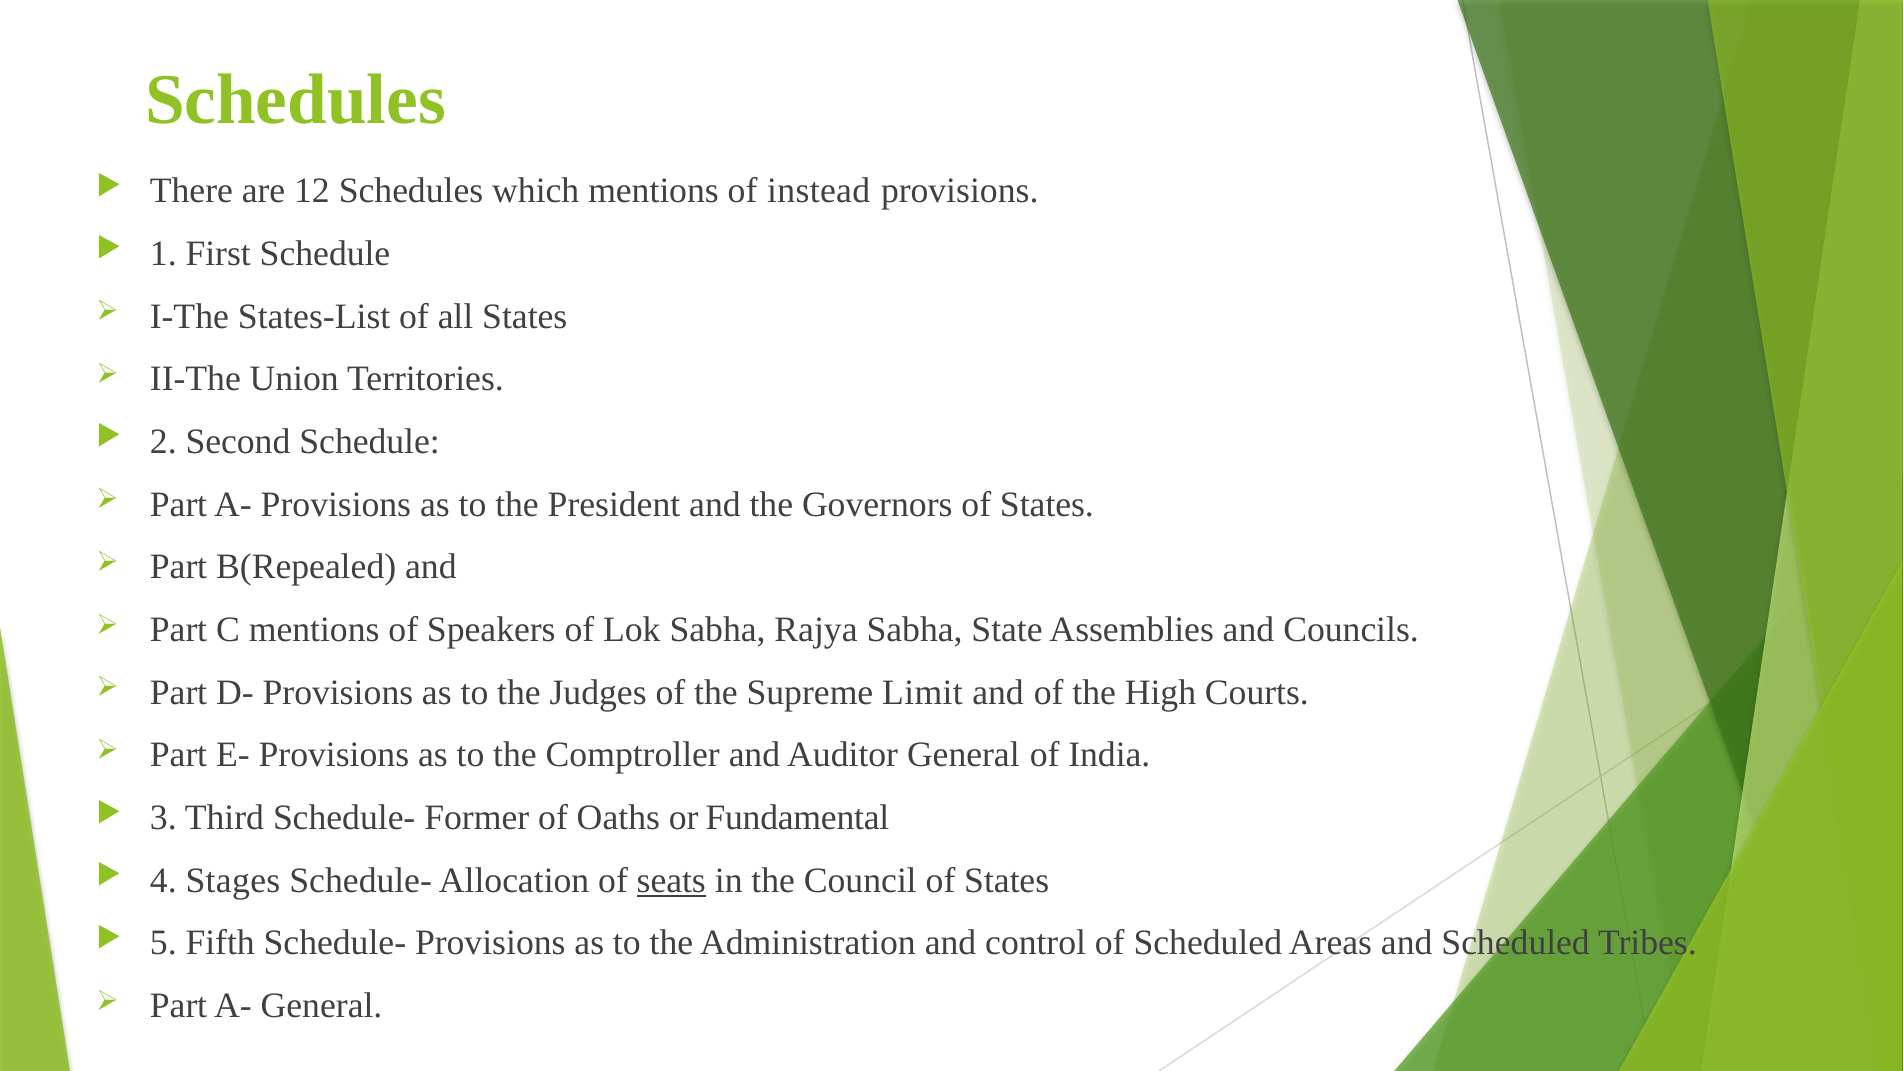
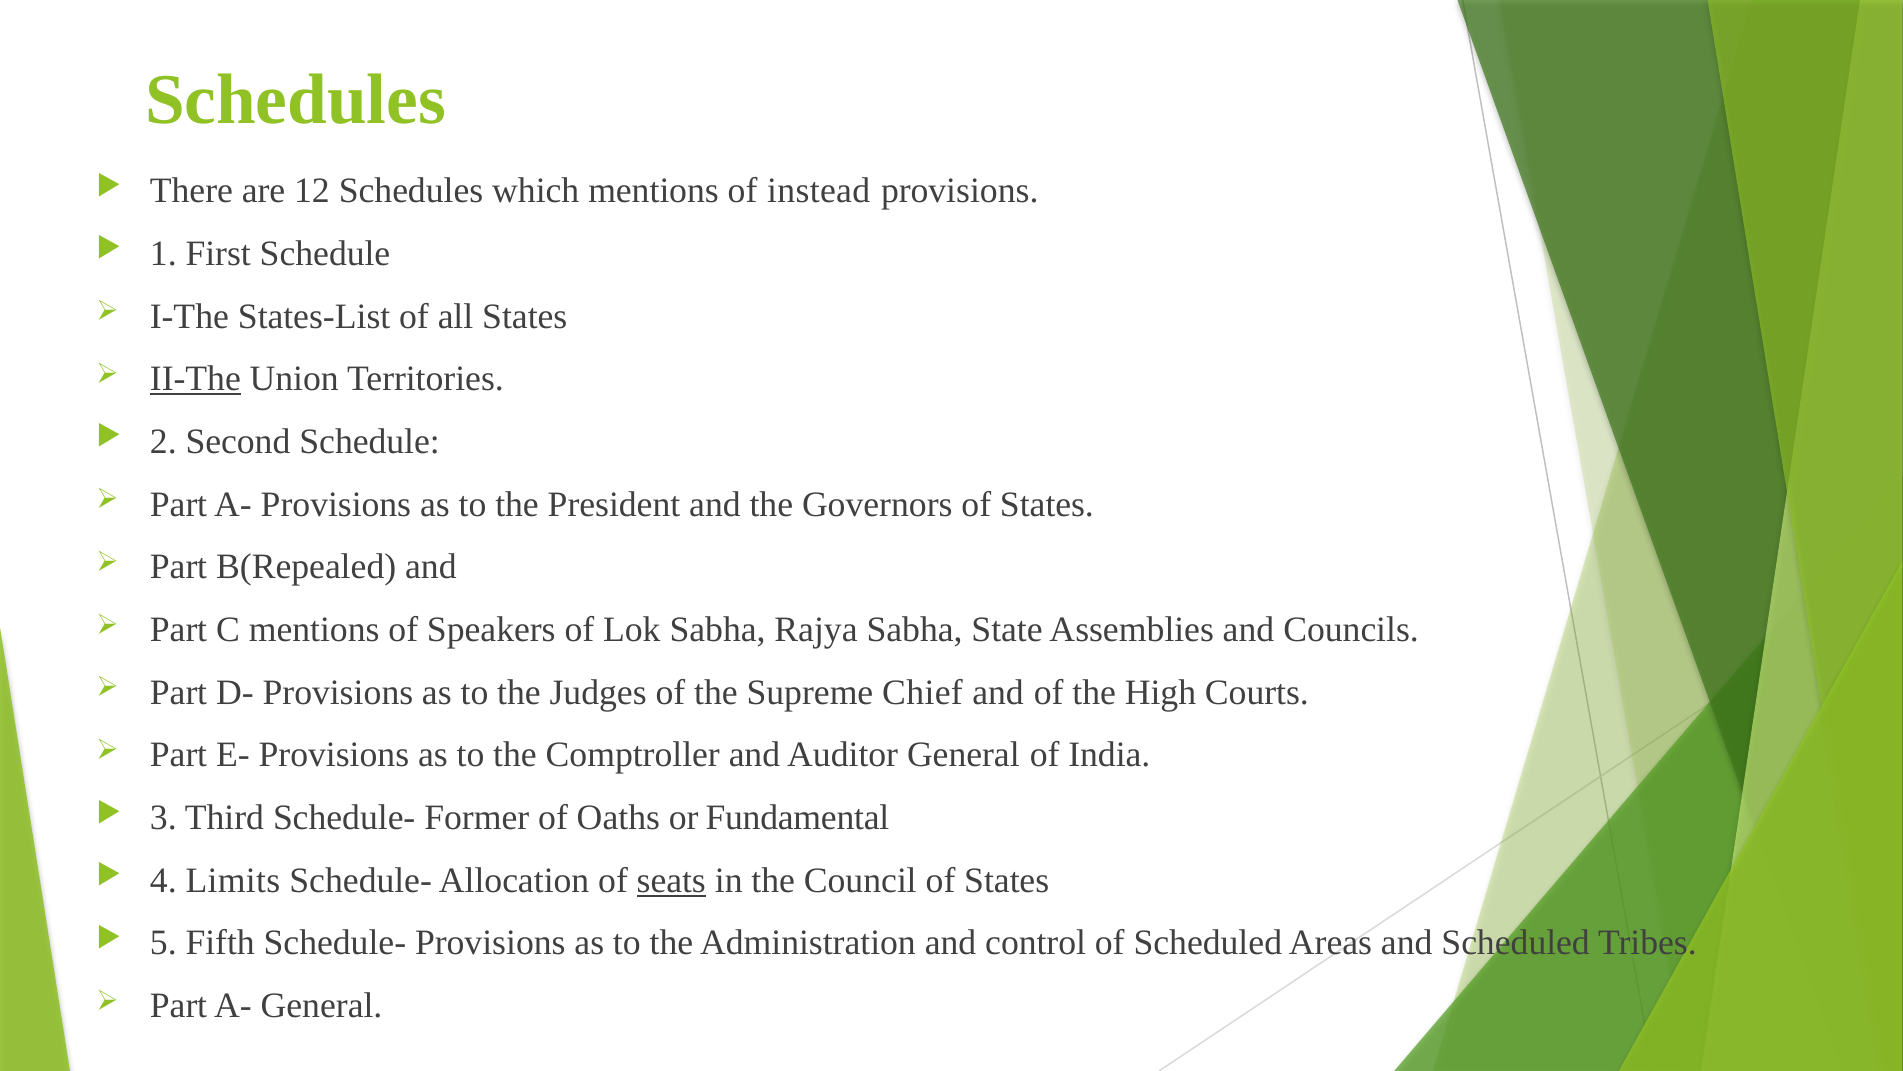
II-The underline: none -> present
Limit: Limit -> Chief
Stages: Stages -> Limits
